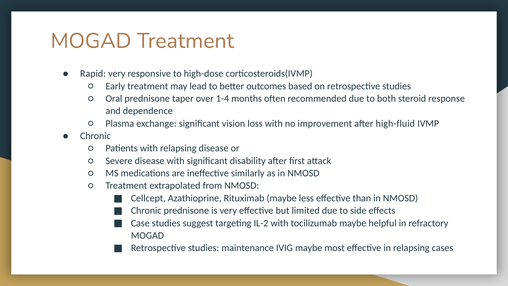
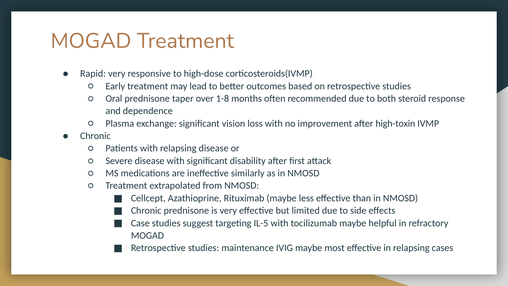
1-4: 1-4 -> 1-8
high-fluid: high-fluid -> high-toxin
IL-2: IL-2 -> IL-5
